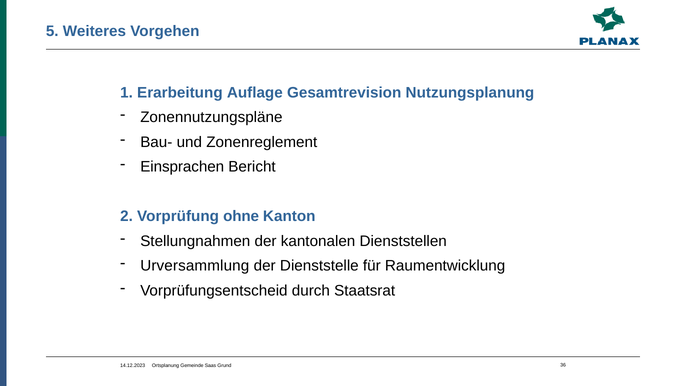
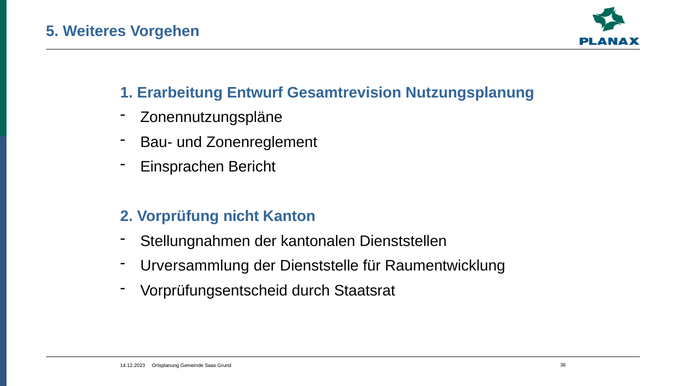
Auflage: Auflage -> Entwurf
ohne: ohne -> nicht
